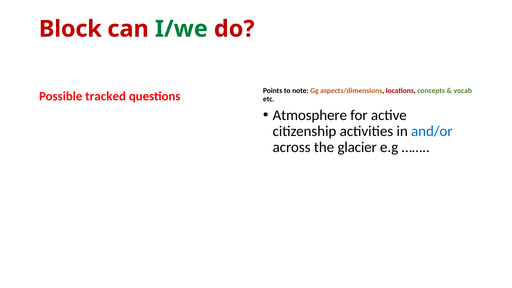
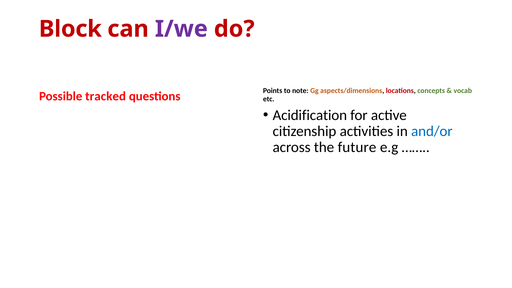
I/we colour: green -> purple
Atmosphere: Atmosphere -> Acidification
glacier: glacier -> future
